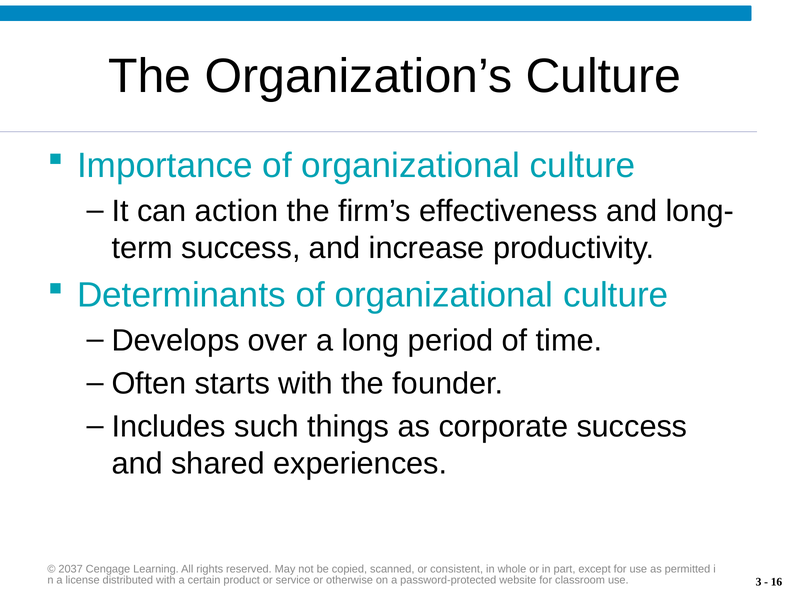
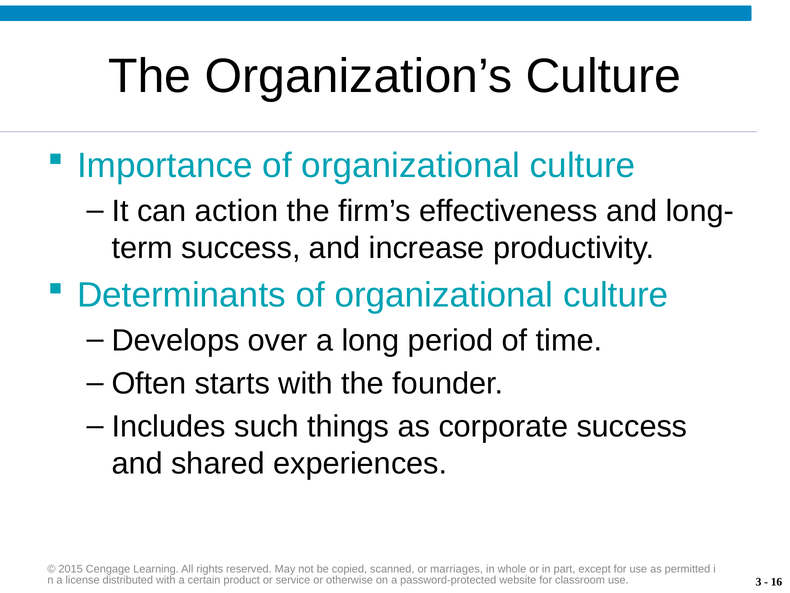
2037: 2037 -> 2015
consistent: consistent -> marriages
